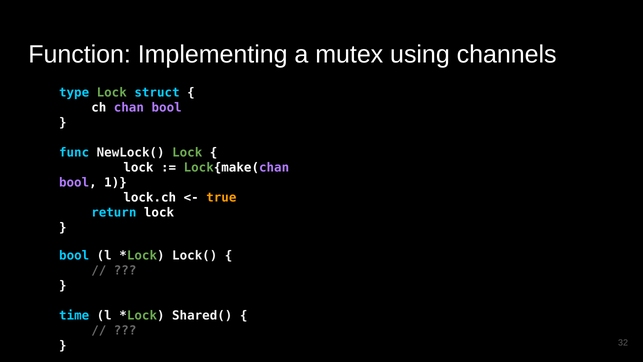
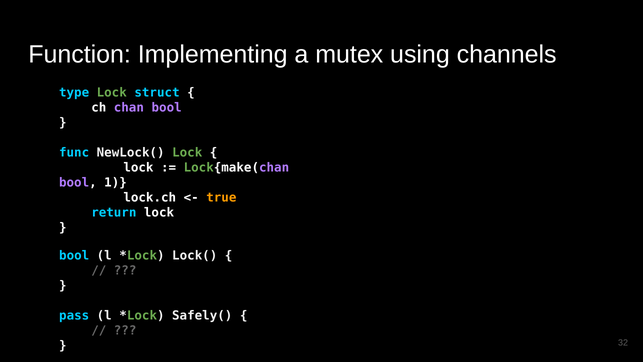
time: time -> pass
Shared(: Shared( -> Safely(
